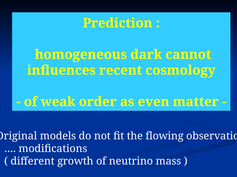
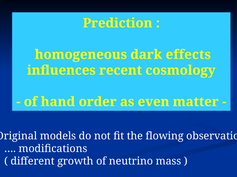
cannot: cannot -> effects
weak: weak -> hand
